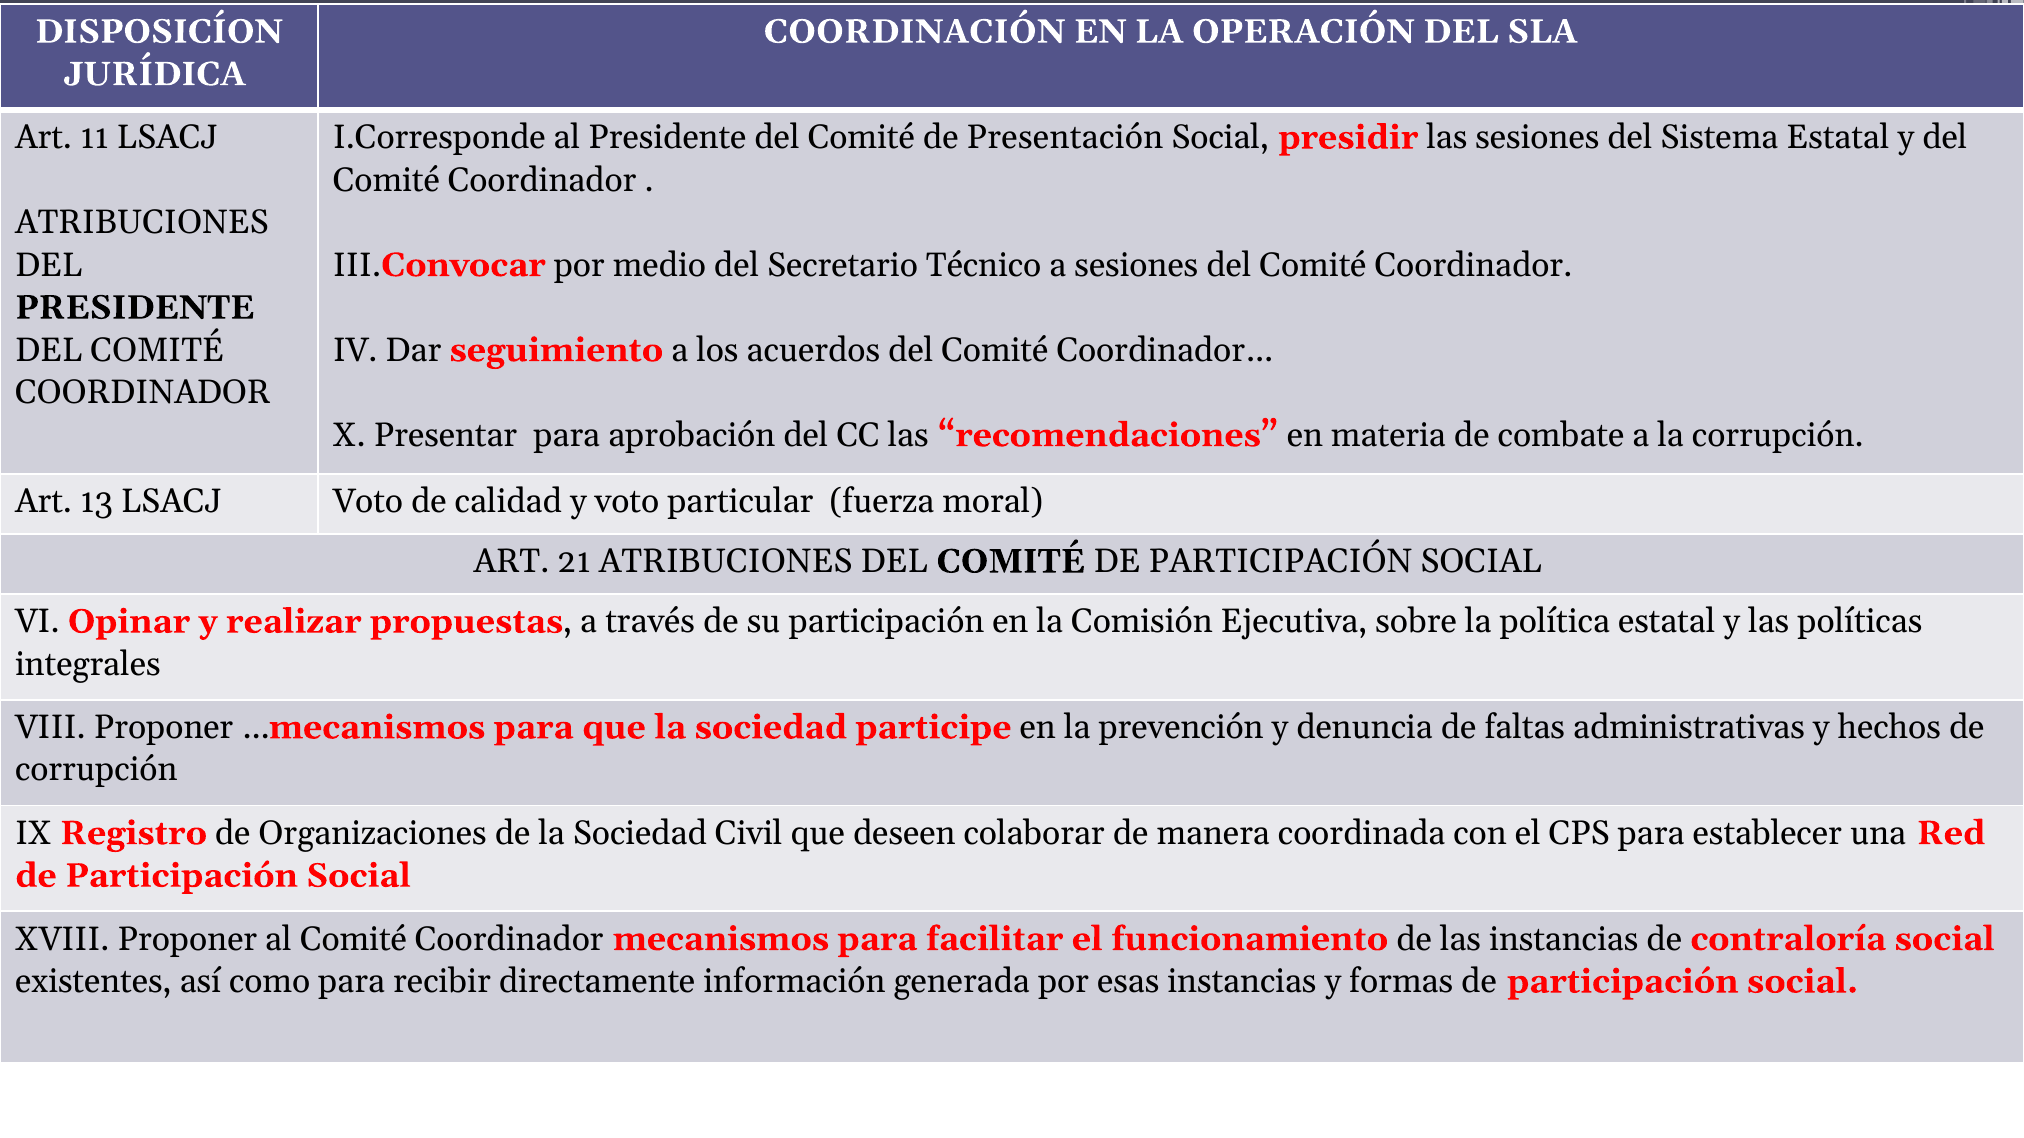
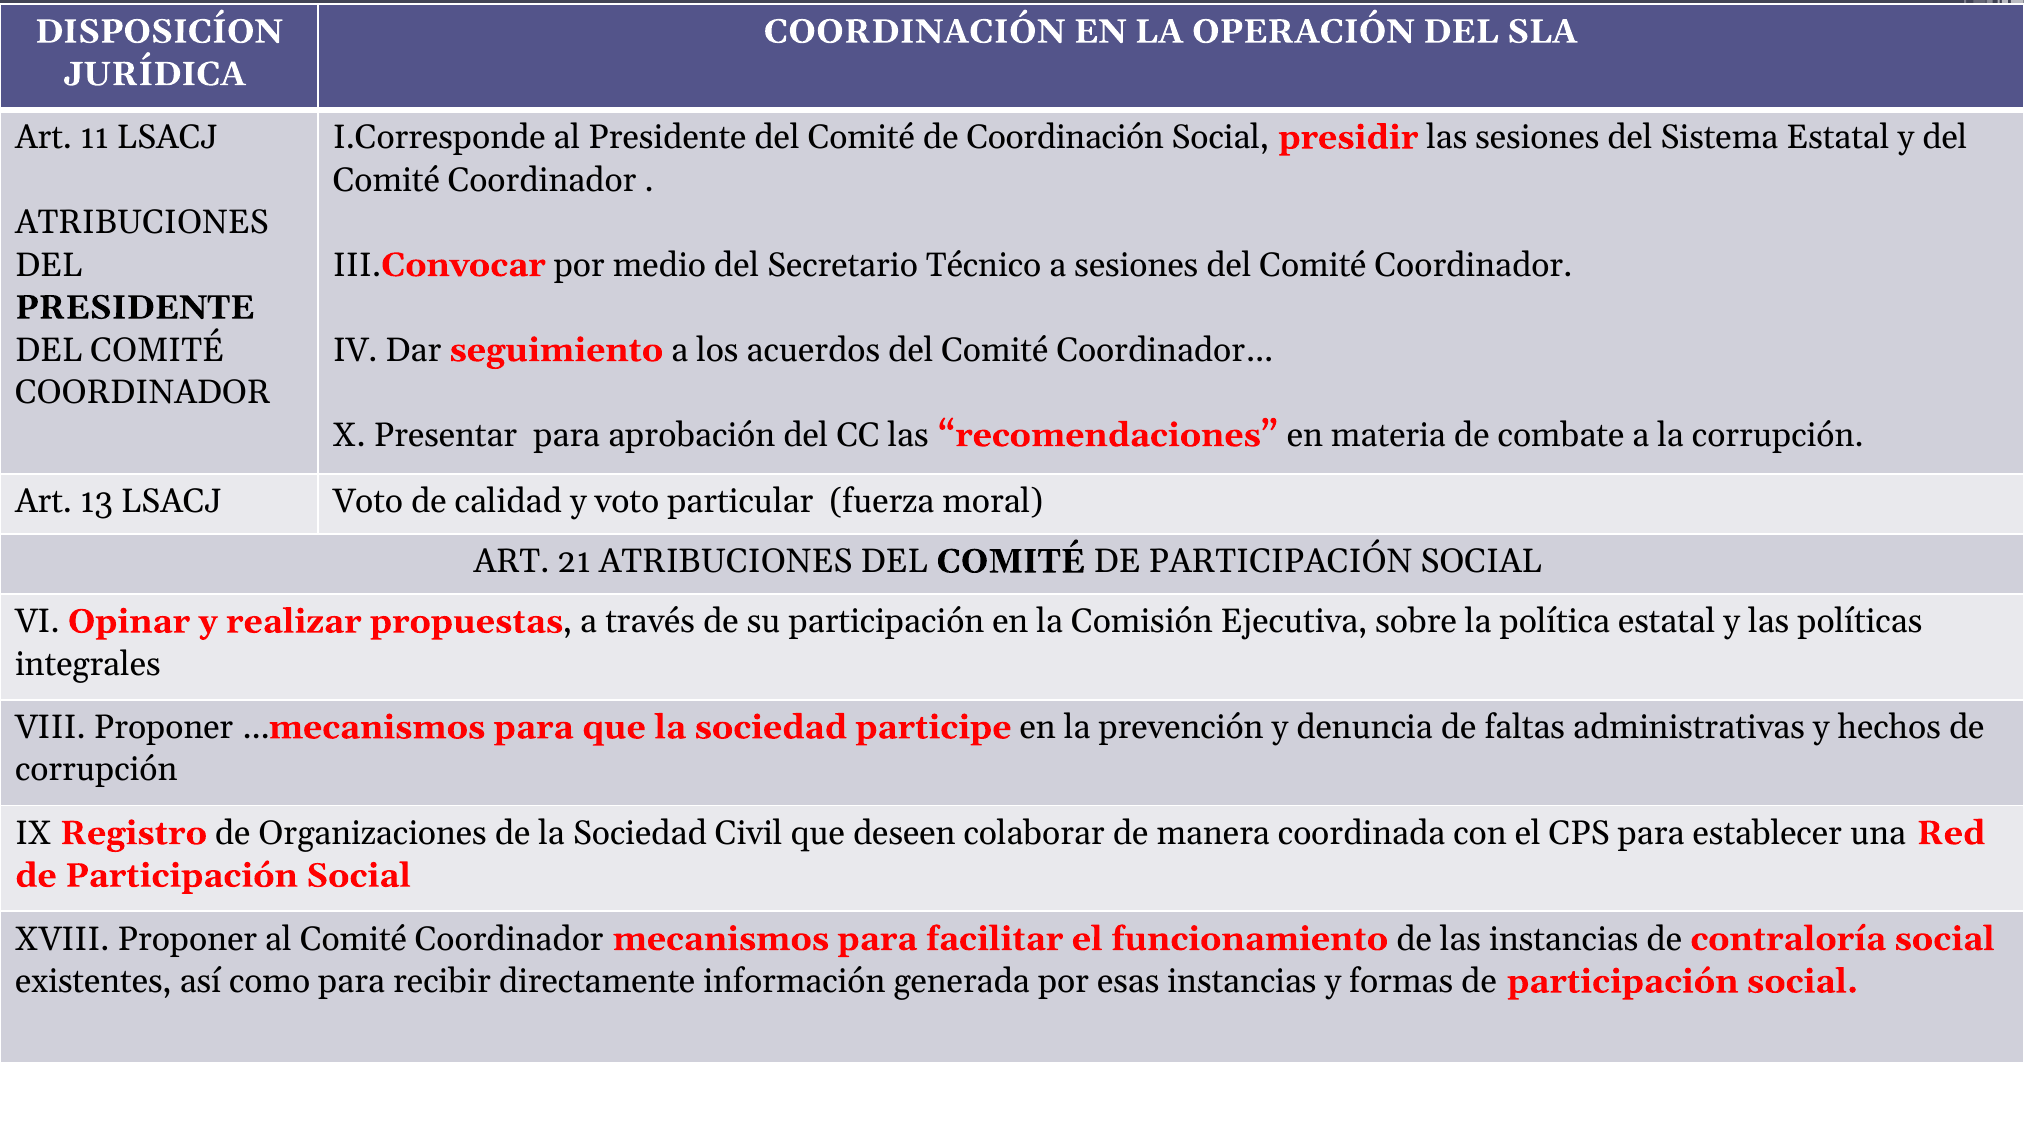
de Presentación: Presentación -> Coordinación
